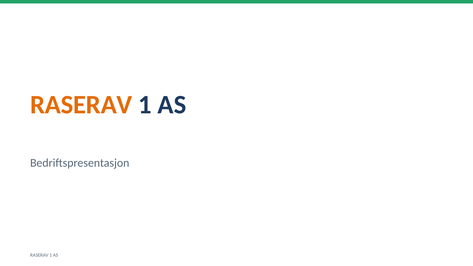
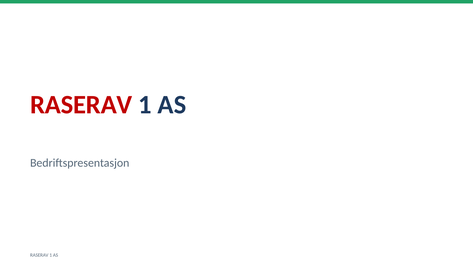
RASERAV at (81, 105) colour: orange -> red
